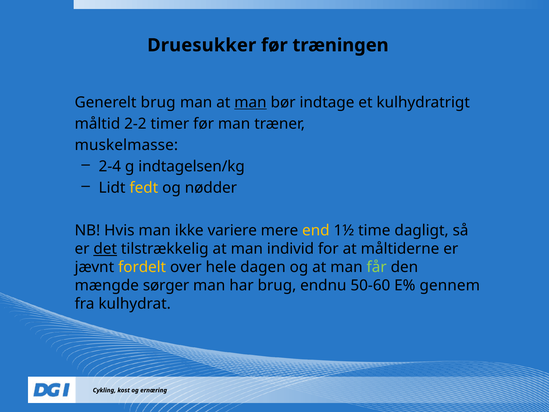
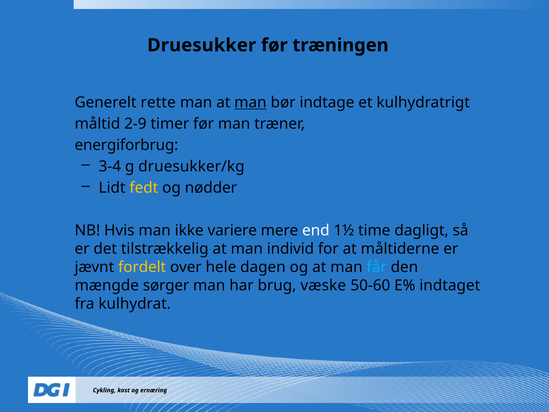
Generelt brug: brug -> rette
2-2: 2-2 -> 2-9
muskelmasse: muskelmasse -> energiforbrug
2-4: 2-4 -> 3-4
indtagelsen/kg: indtagelsen/kg -> druesukker/kg
end colour: yellow -> white
det underline: present -> none
får colour: light green -> light blue
endnu: endnu -> væske
gennem: gennem -> indtaget
